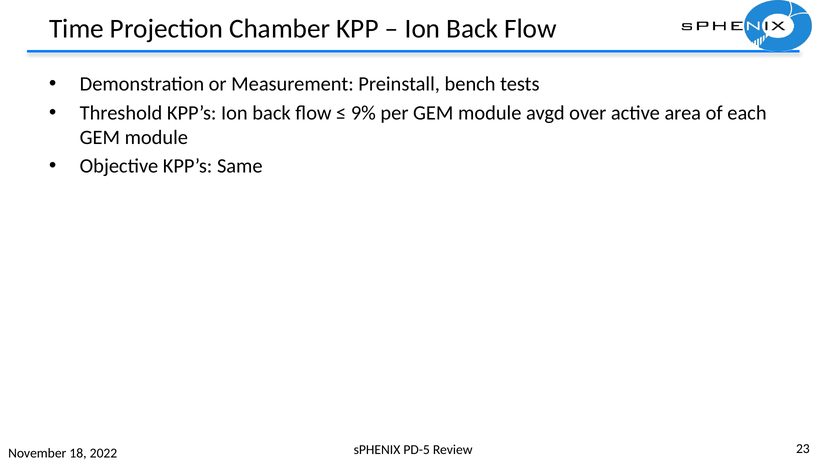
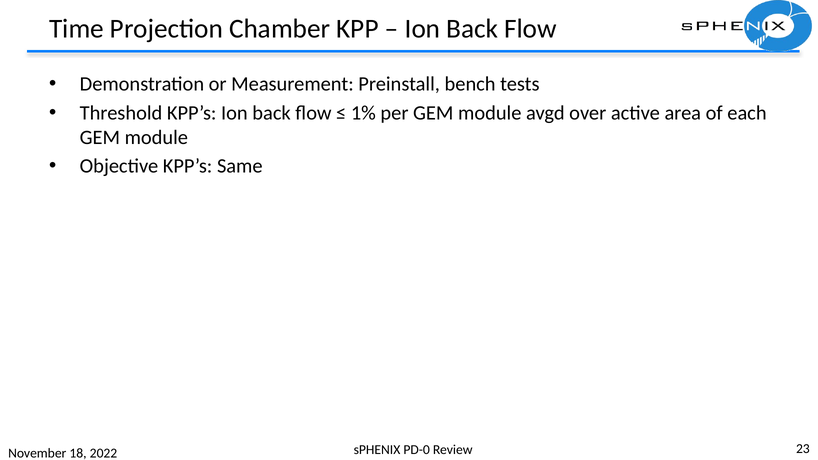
9%: 9% -> 1%
PD-5: PD-5 -> PD-0
